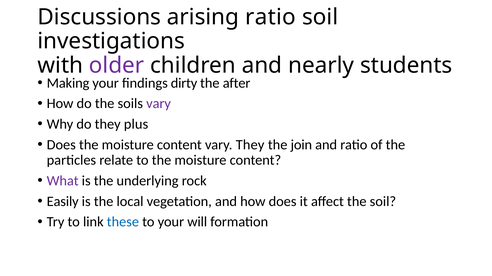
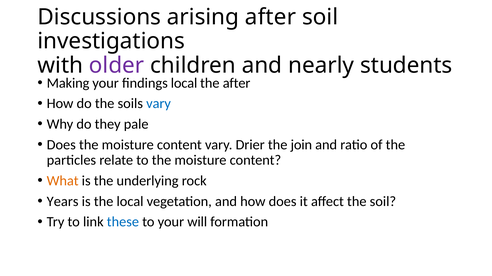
arising ratio: ratio -> after
findings dirty: dirty -> local
vary at (159, 104) colour: purple -> blue
plus: plus -> pale
vary They: They -> Drier
What colour: purple -> orange
Easily: Easily -> Years
